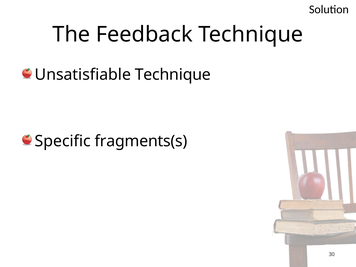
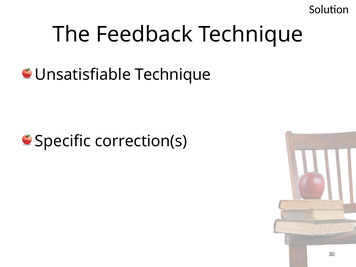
fragments(s: fragments(s -> correction(s
